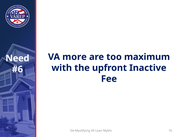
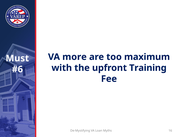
Need: Need -> Must
Inactive: Inactive -> Training
